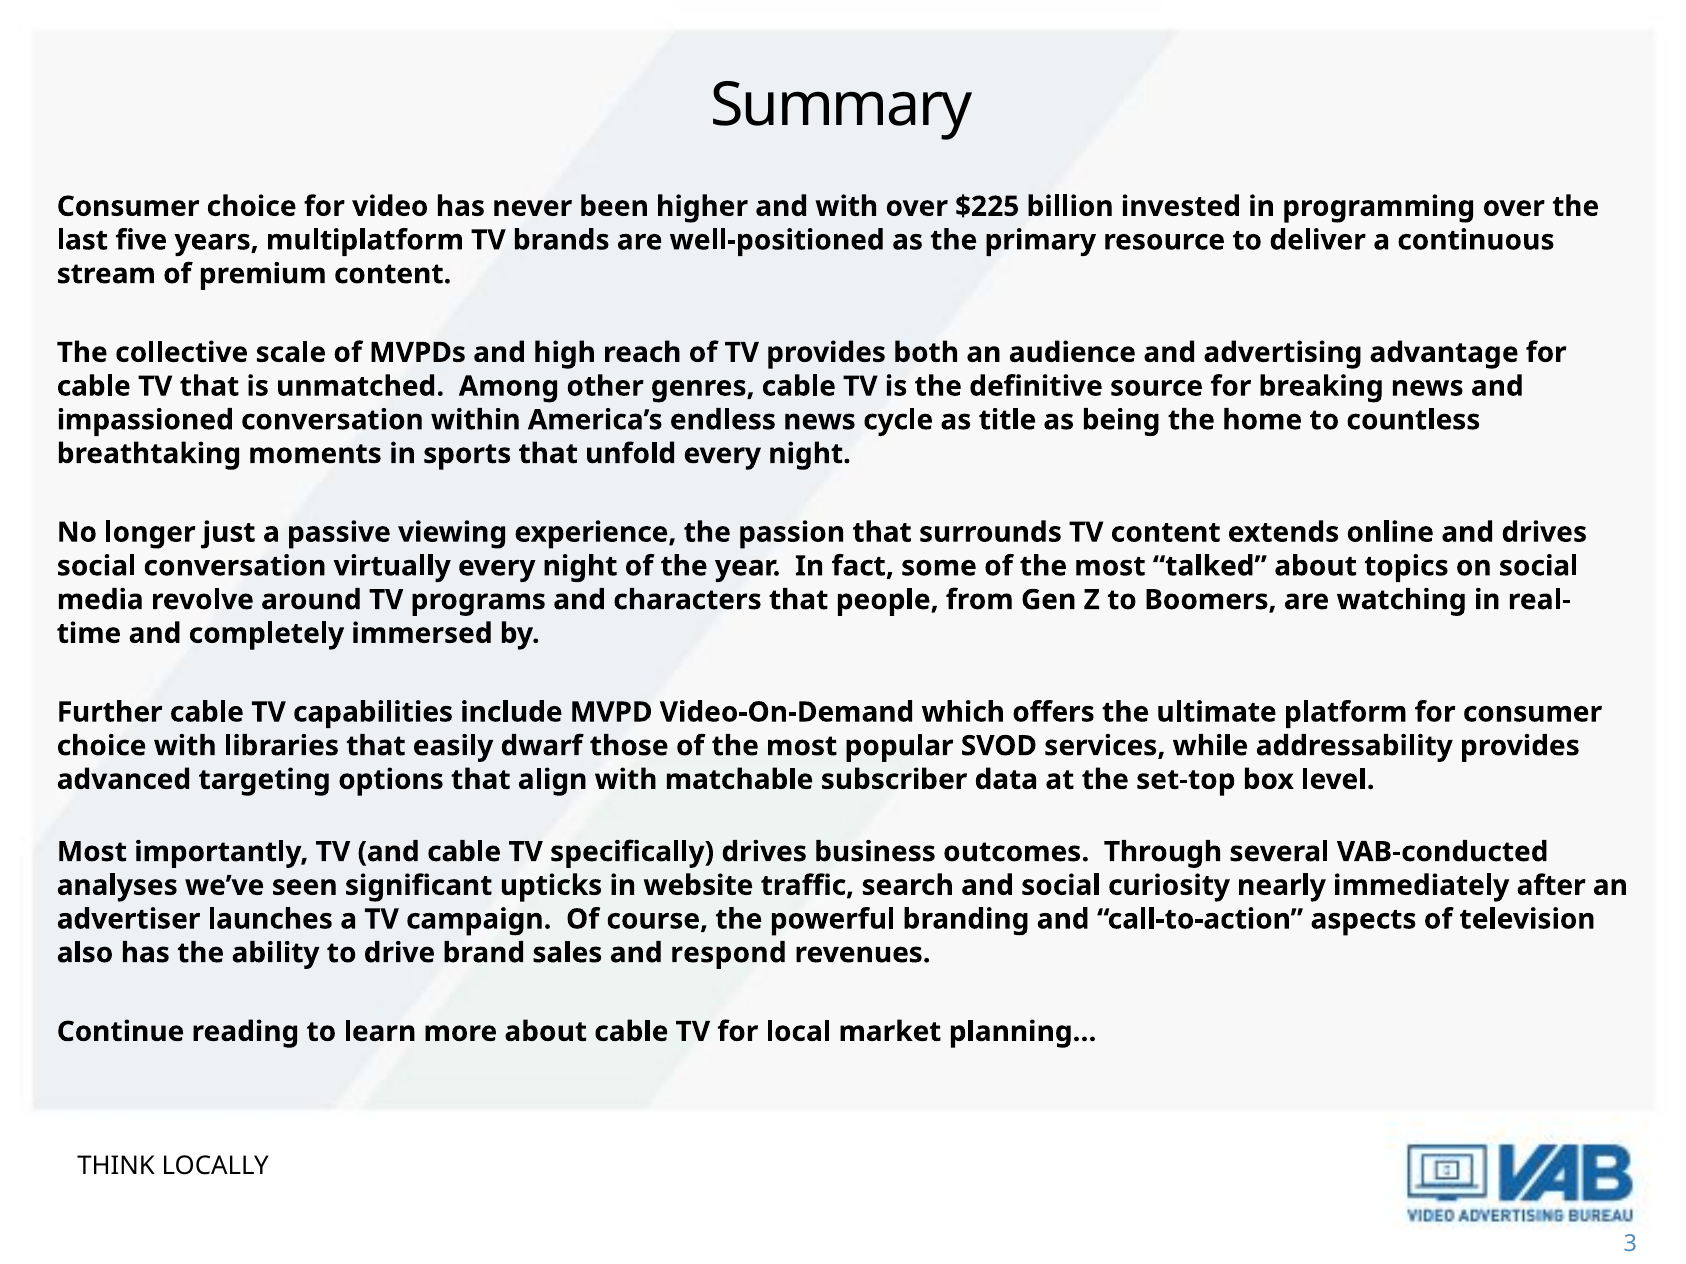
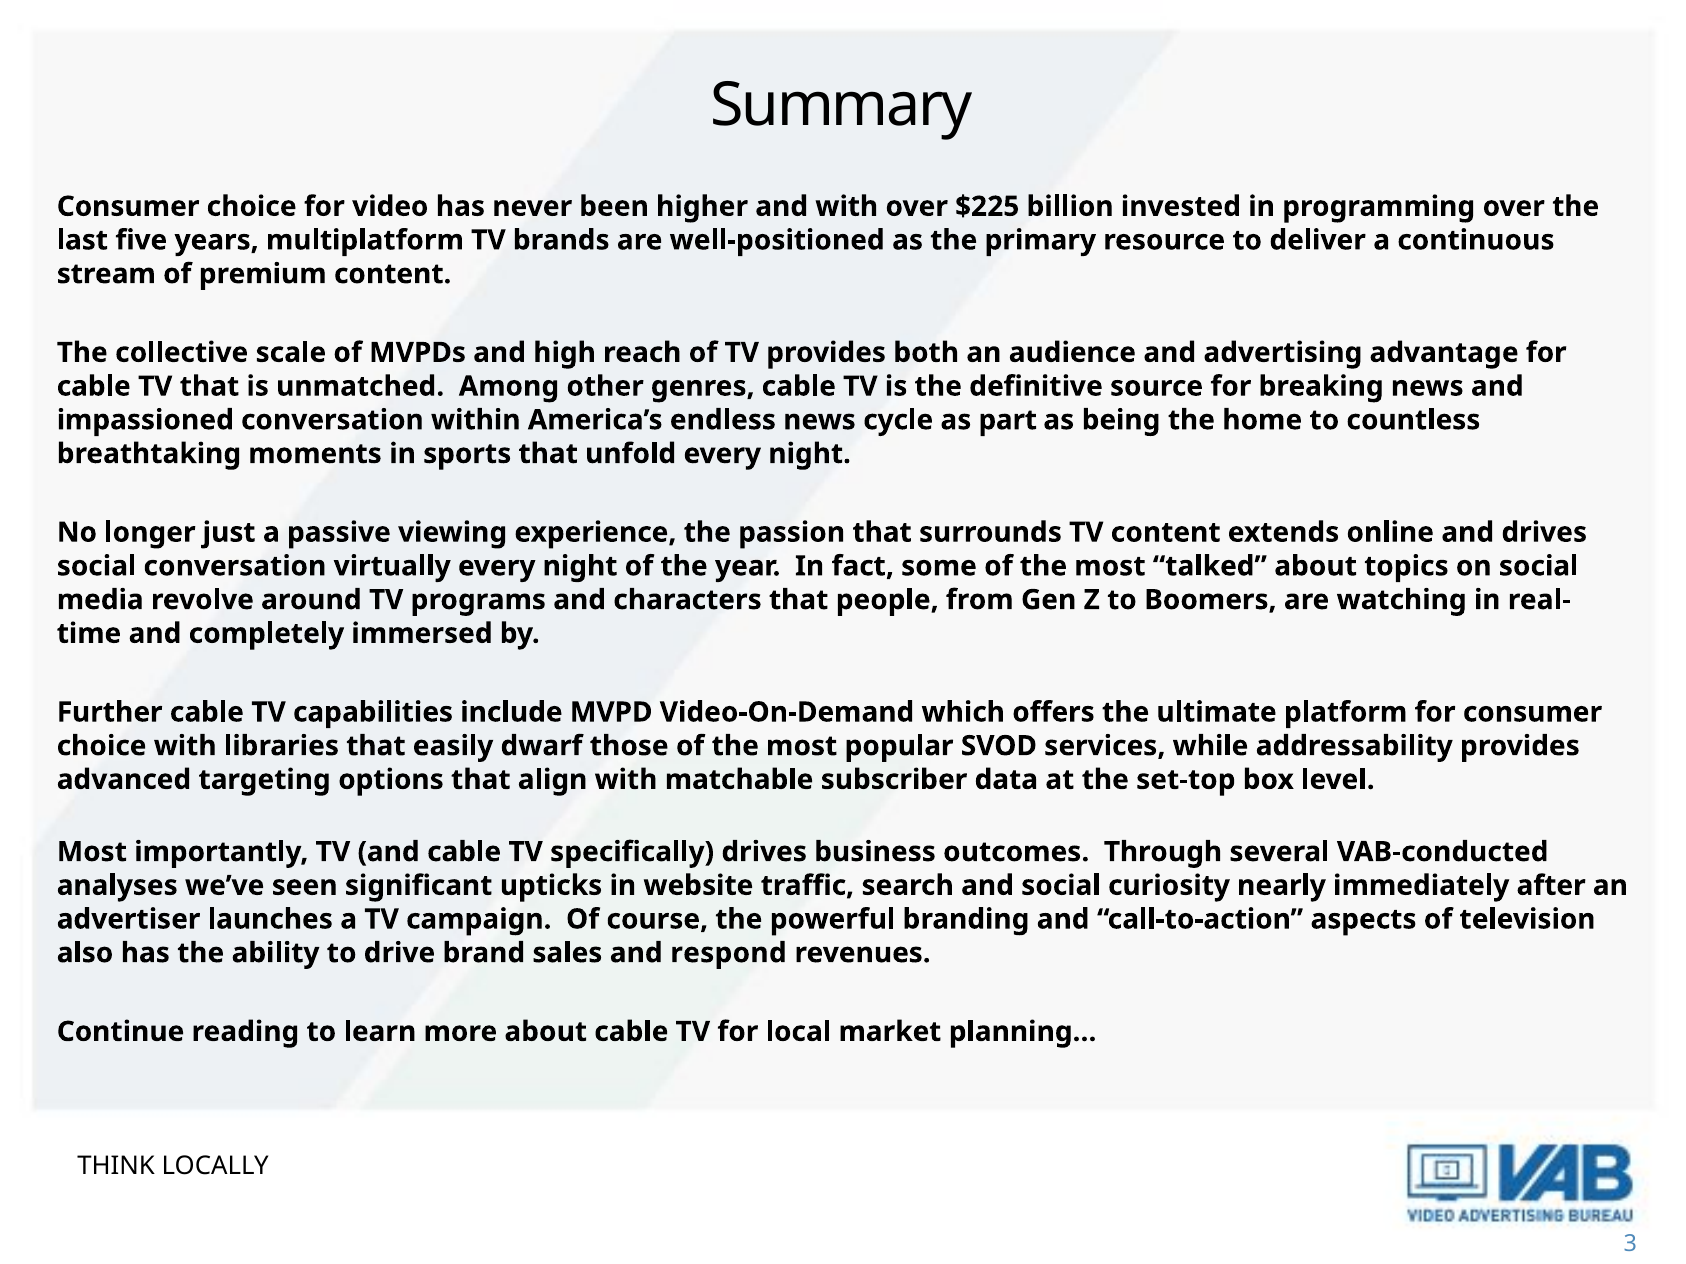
title: title -> part
